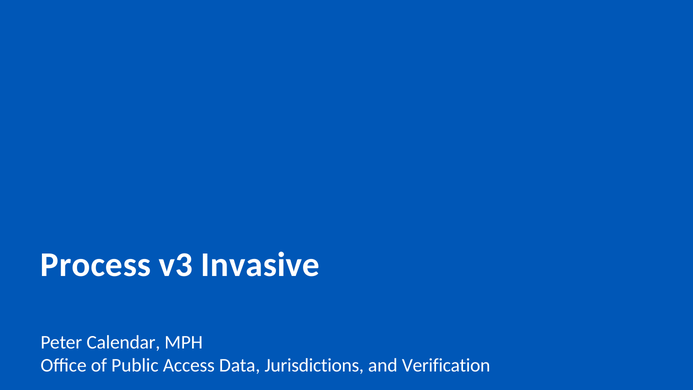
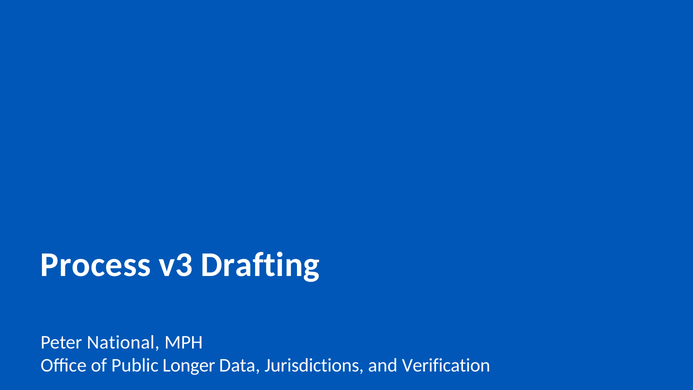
Invasive: Invasive -> Drafting
Calendar: Calendar -> National
Access: Access -> Longer
